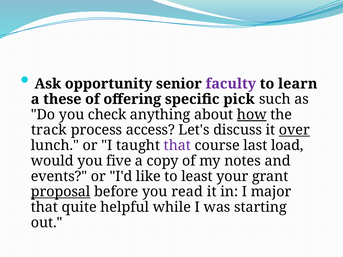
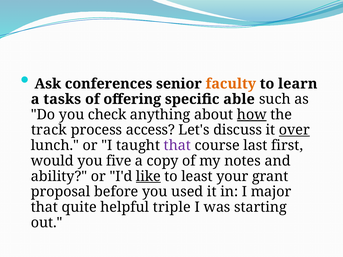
opportunity: opportunity -> conferences
faculty colour: purple -> orange
these: these -> tasks
pick: pick -> able
load: load -> first
events: events -> ability
like underline: none -> present
proposal underline: present -> none
read: read -> used
while: while -> triple
